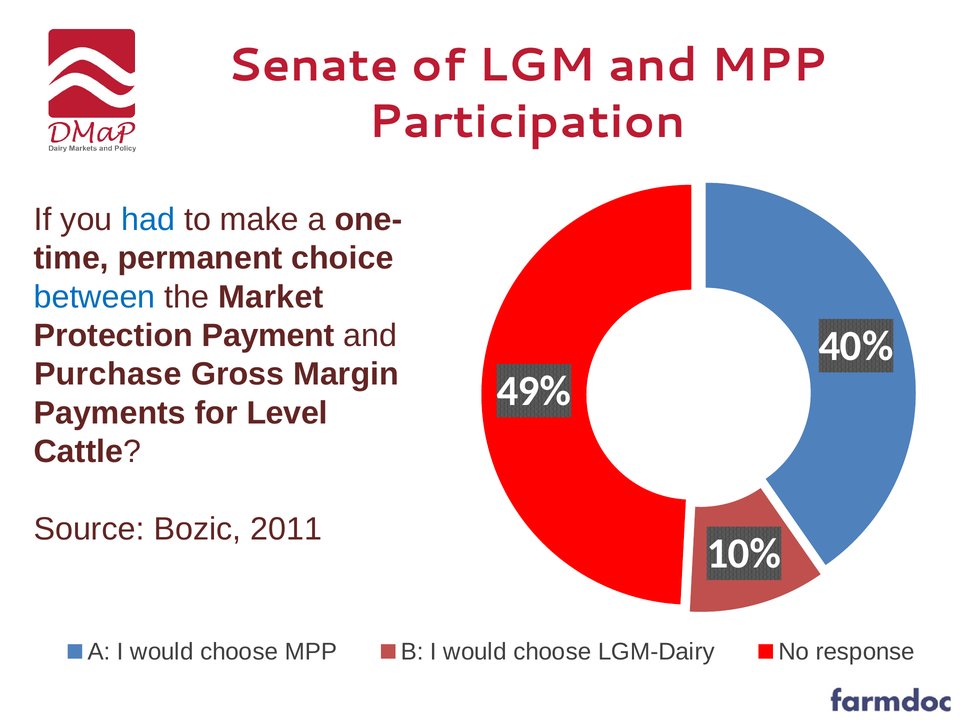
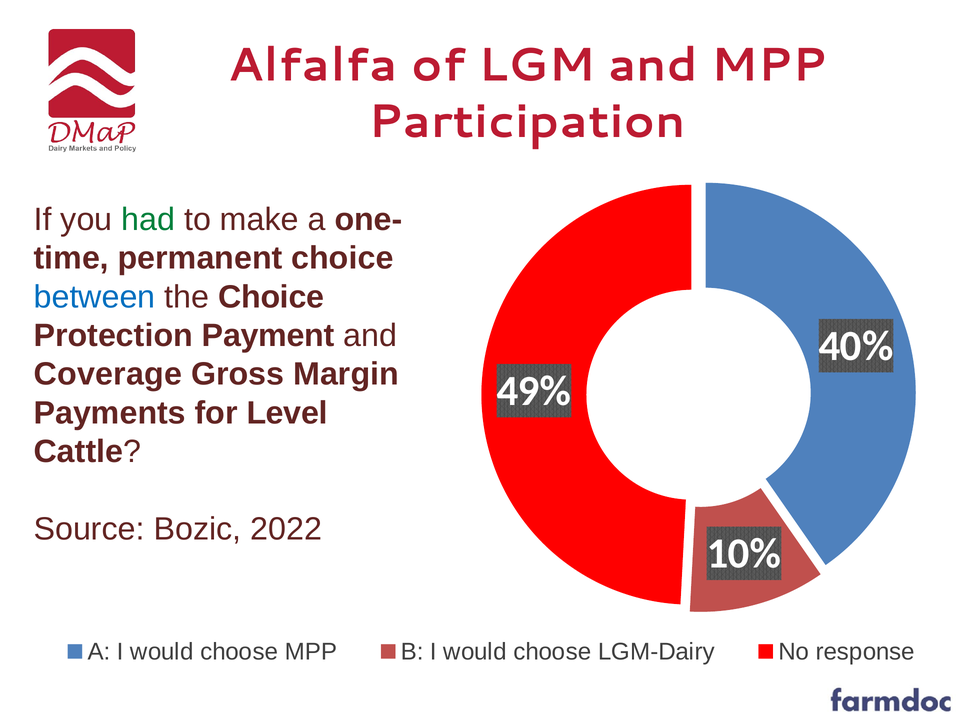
Senate: Senate -> Alfalfa
had colour: blue -> green
the Market: Market -> Choice
Purchase: Purchase -> Coverage
2011: 2011 -> 2022
